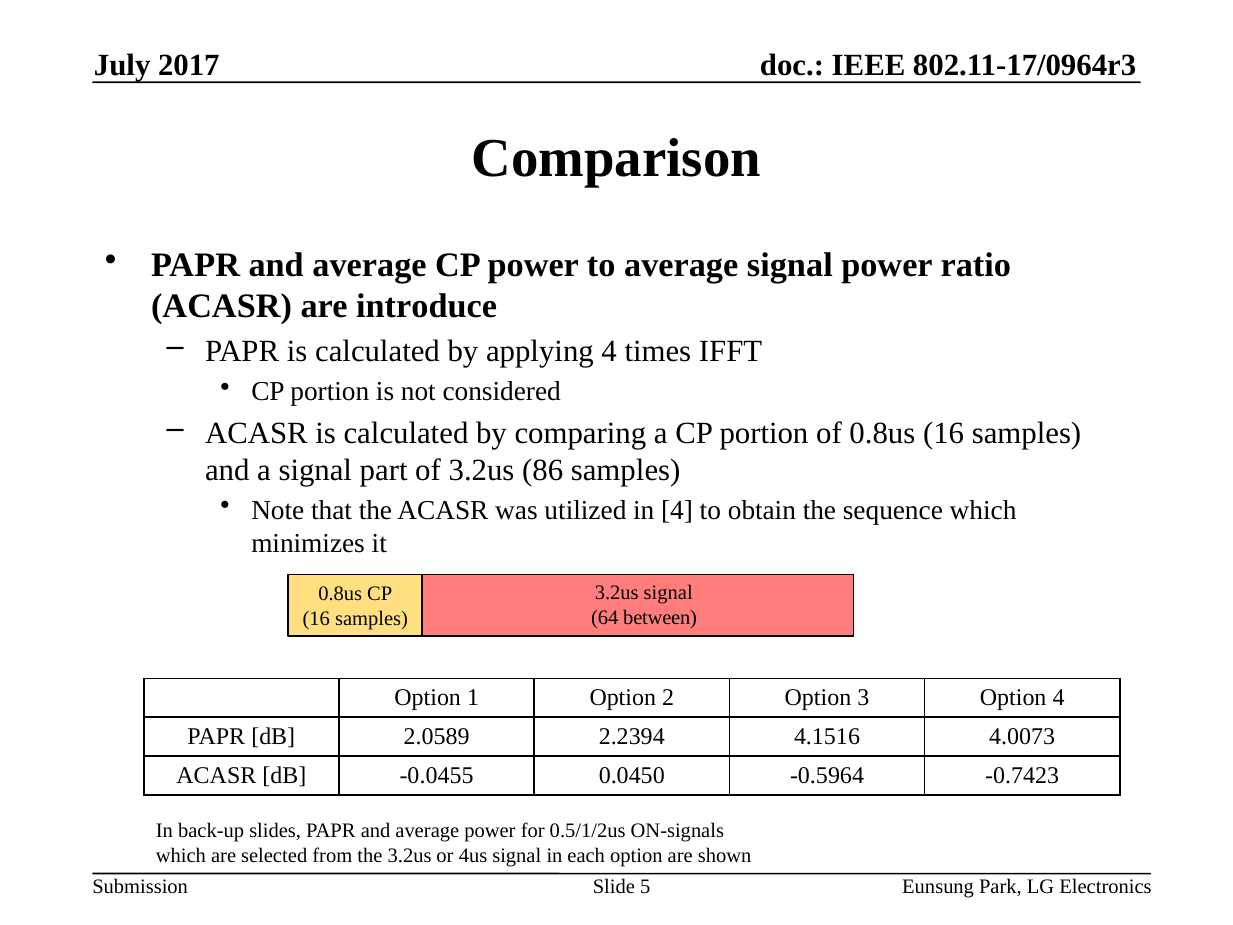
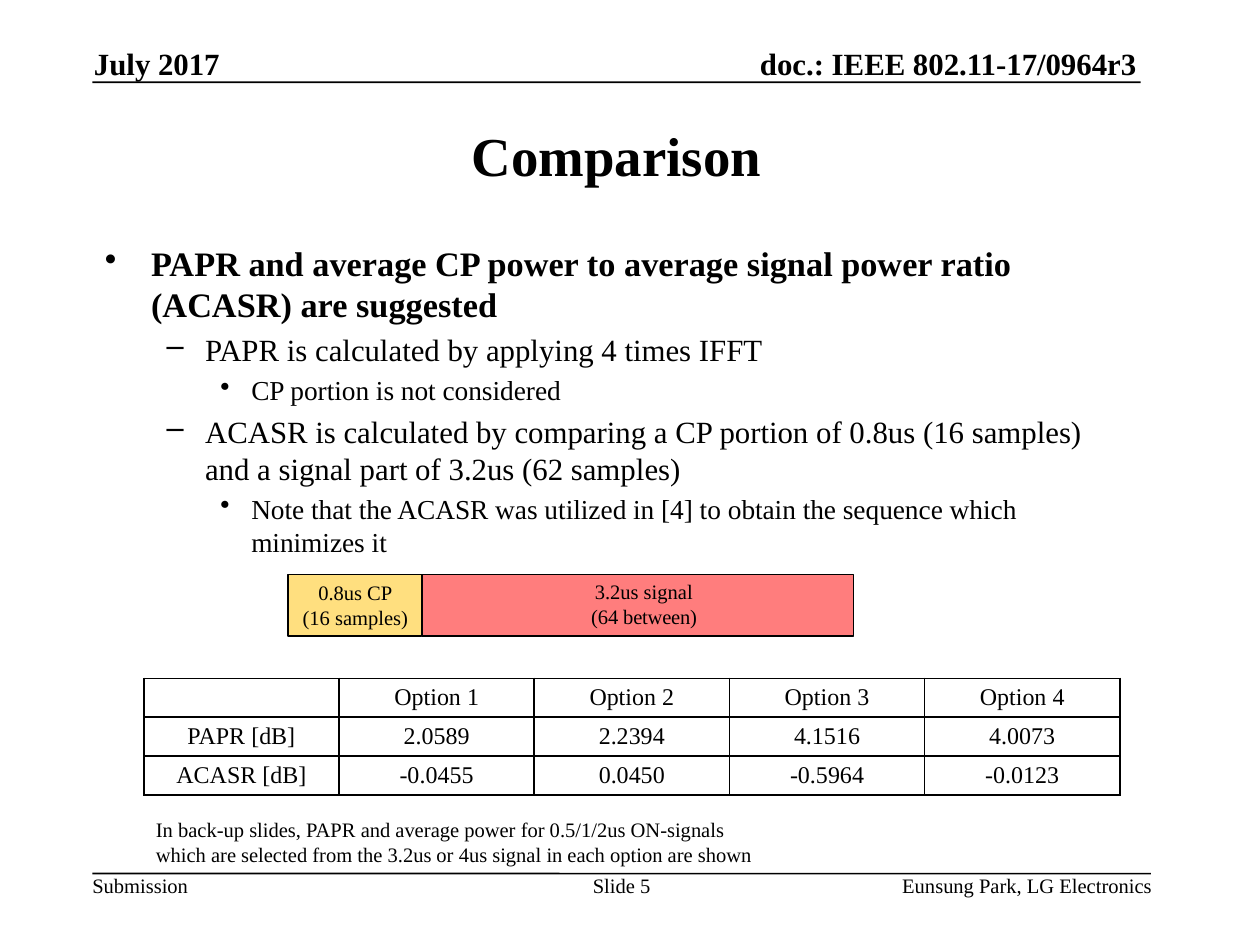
introduce: introduce -> suggested
86: 86 -> 62
-0.7423: -0.7423 -> -0.0123
